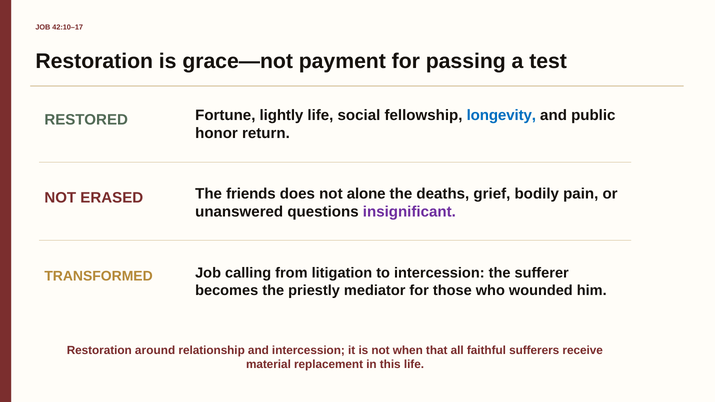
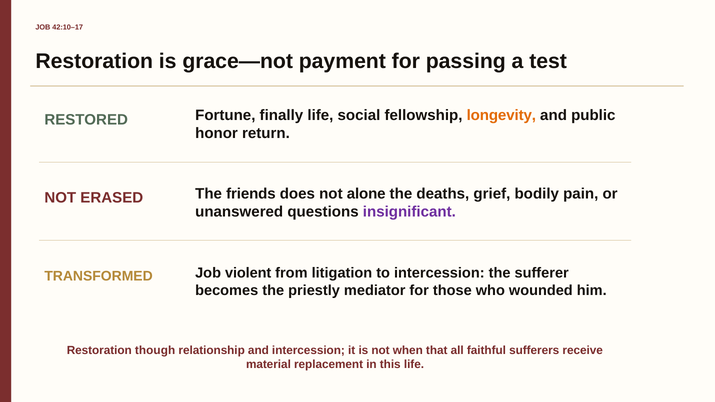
lightly: lightly -> finally
longevity colour: blue -> orange
calling: calling -> violent
around: around -> though
